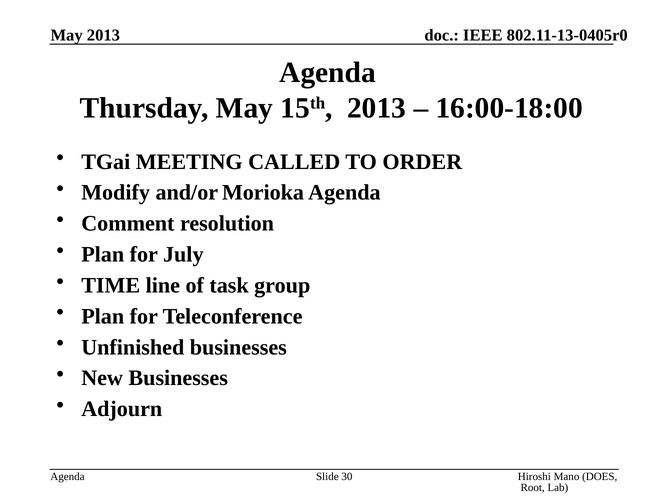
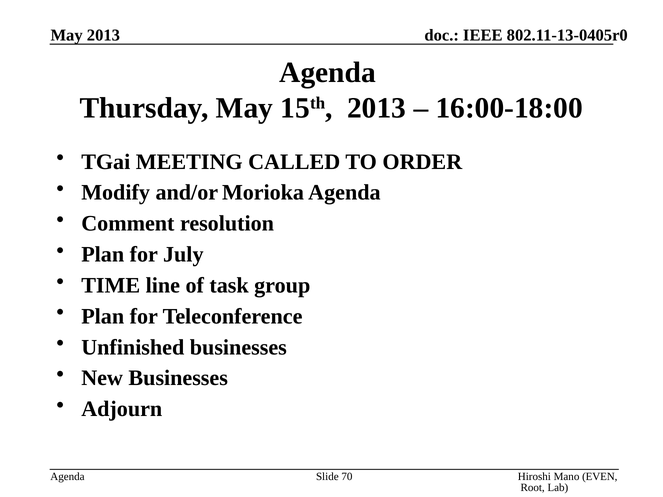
DOES: DOES -> EVEN
30: 30 -> 70
